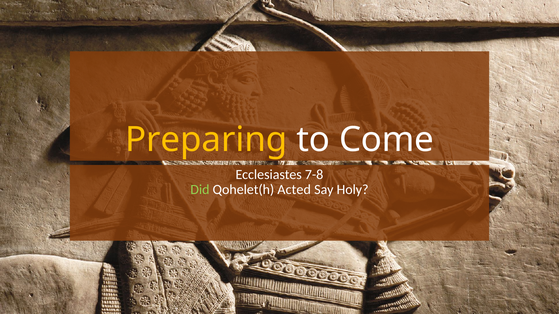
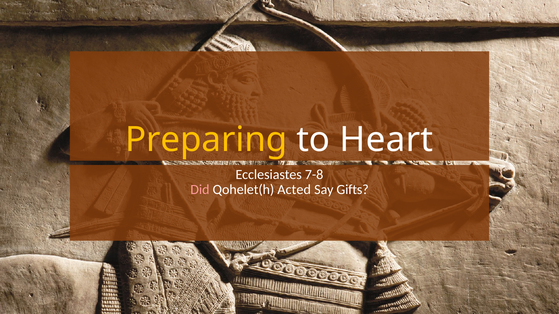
Come: Come -> Heart
Did colour: light green -> pink
Holy: Holy -> Gifts
